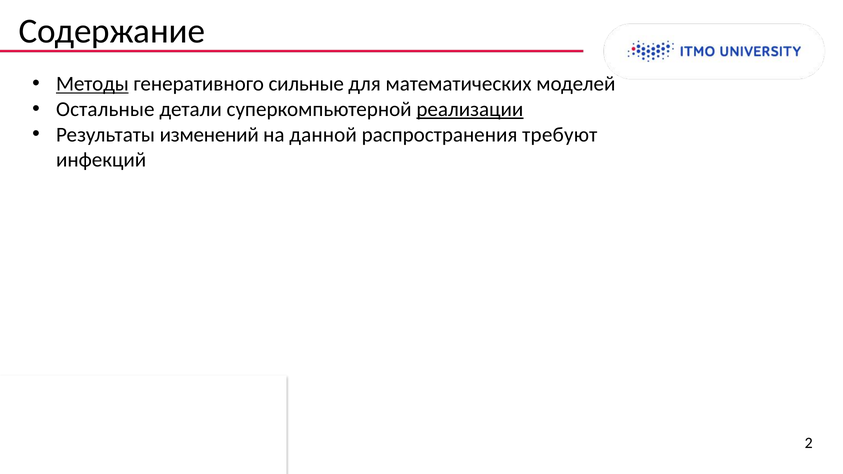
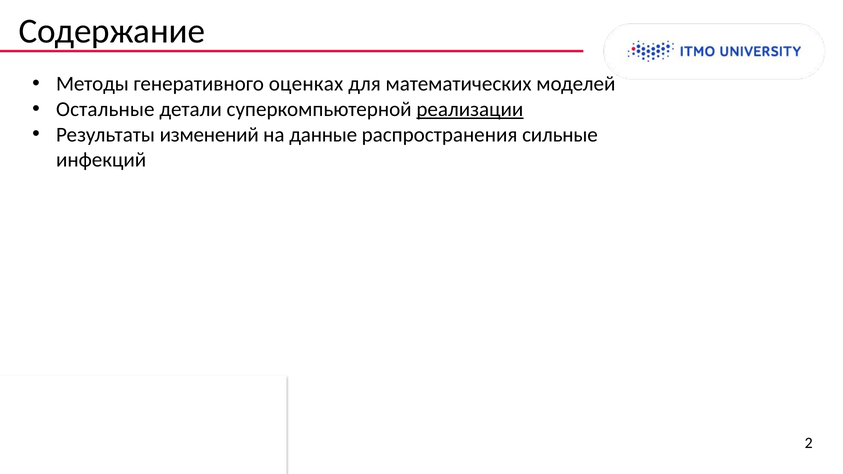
Методы underline: present -> none
сильные: сильные -> оценках
данной: данной -> данные
требуют: требуют -> сильные
